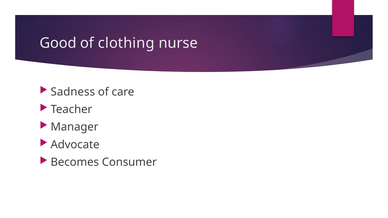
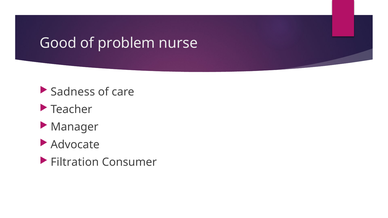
clothing: clothing -> problem
Becomes: Becomes -> Filtration
